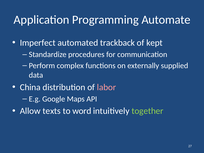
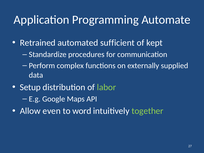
Imperfect: Imperfect -> Retrained
trackback: trackback -> sufficient
China: China -> Setup
labor colour: pink -> light green
texts: texts -> even
